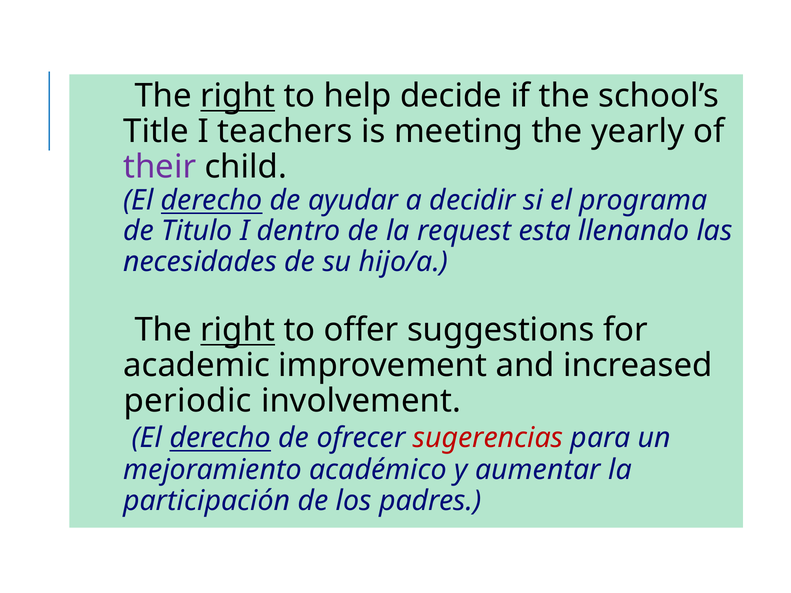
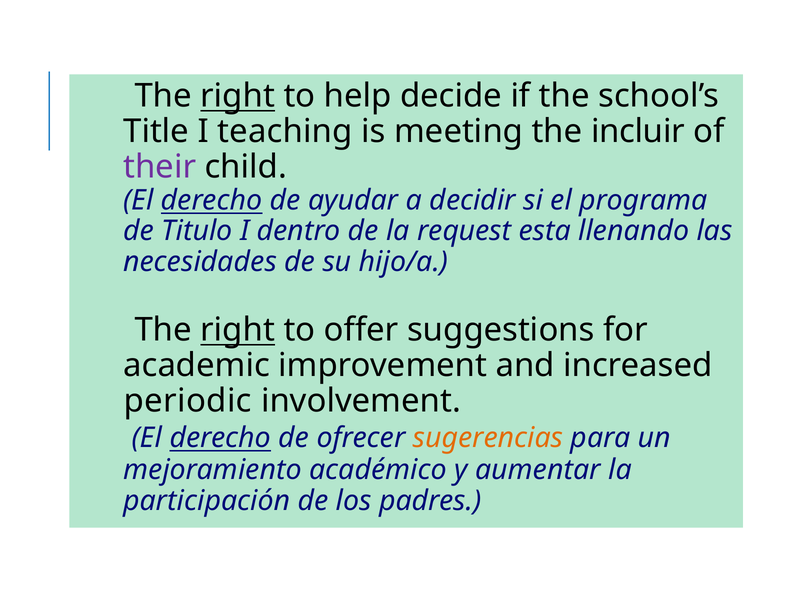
teachers: teachers -> teaching
yearly: yearly -> incluir
sugerencias colour: red -> orange
